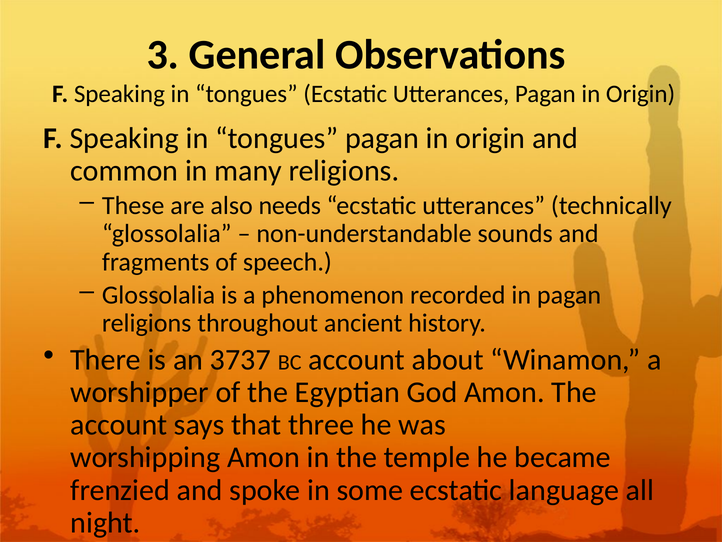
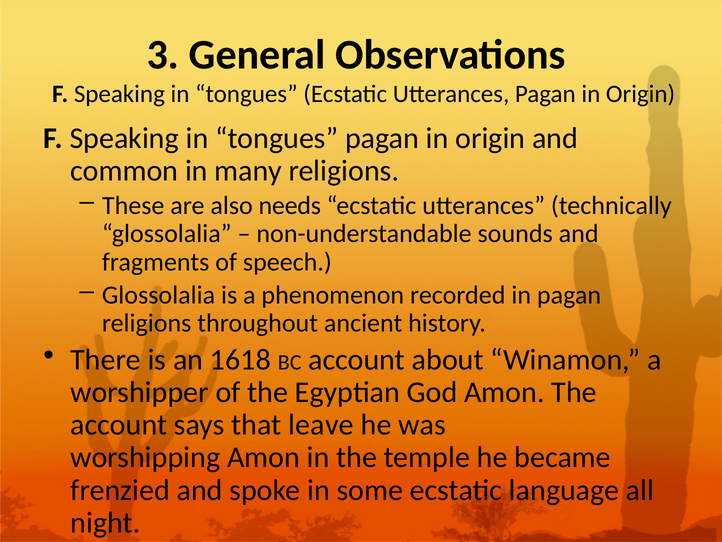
3737: 3737 -> 1618
three: three -> leave
